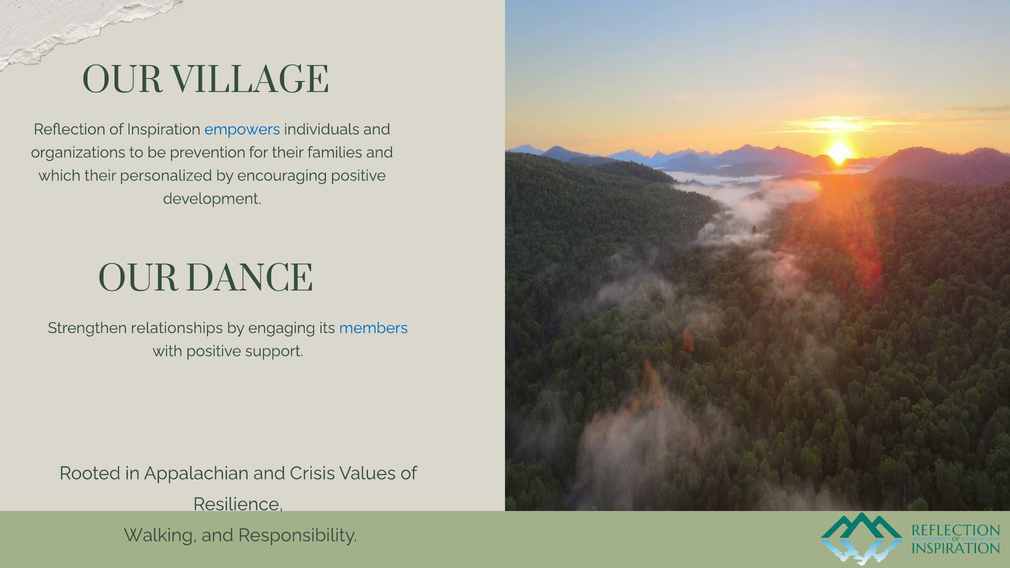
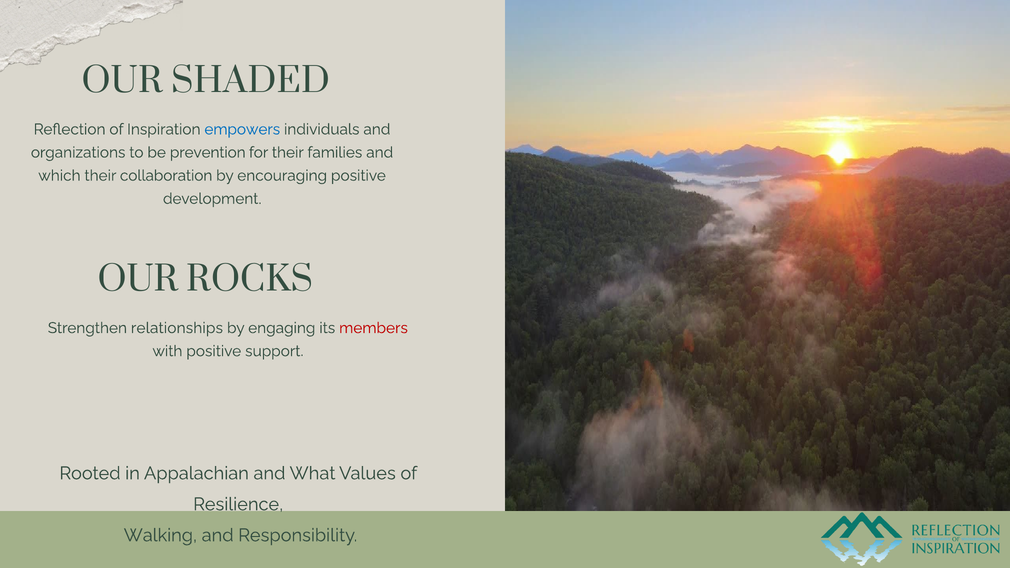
VILLAGE: VILLAGE -> SHADED
personalized: personalized -> collaboration
DANCE: DANCE -> ROCKS
members colour: blue -> red
Crisis: Crisis -> What
